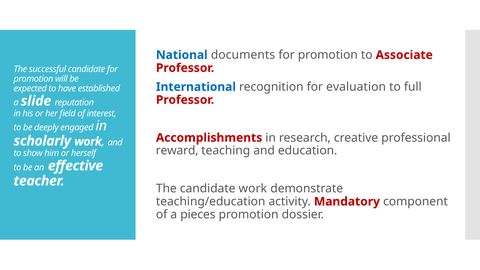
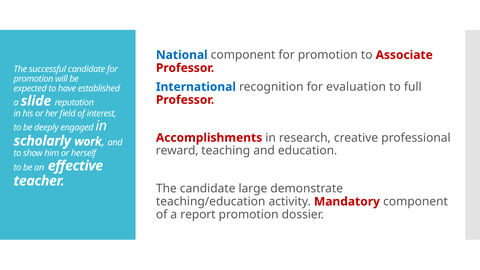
National documents: documents -> component
candidate work: work -> large
pieces: pieces -> report
